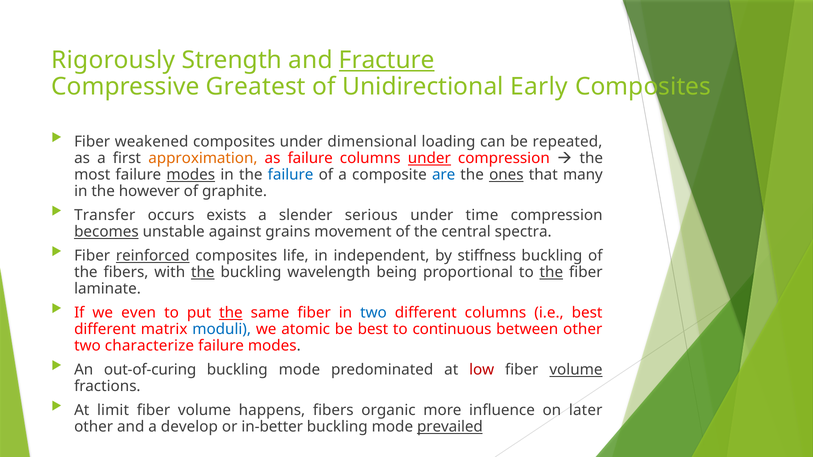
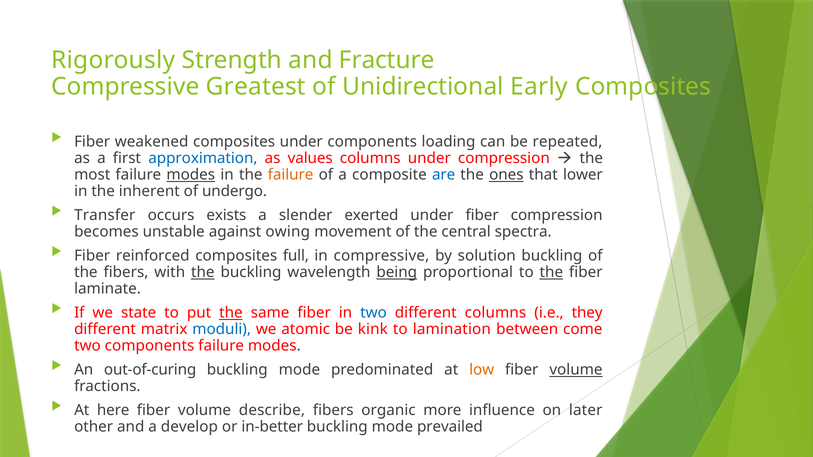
Fracture underline: present -> none
under dimensional: dimensional -> components
approximation colour: orange -> blue
as failure: failure -> values
under at (429, 158) underline: present -> none
failure at (291, 175) colour: blue -> orange
many: many -> lower
however: however -> inherent
graphite: graphite -> undergo
serious: serious -> exerted
under time: time -> fiber
becomes underline: present -> none
grains: grains -> owing
reinforced underline: present -> none
life: life -> full
in independent: independent -> compressive
stiffness: stiffness -> solution
being underline: none -> present
even: even -> state
i.e best: best -> they
be best: best -> kink
continuous: continuous -> lamination
between other: other -> come
two characterize: characterize -> components
low colour: red -> orange
limit: limit -> here
happens: happens -> describe
prevailed underline: present -> none
